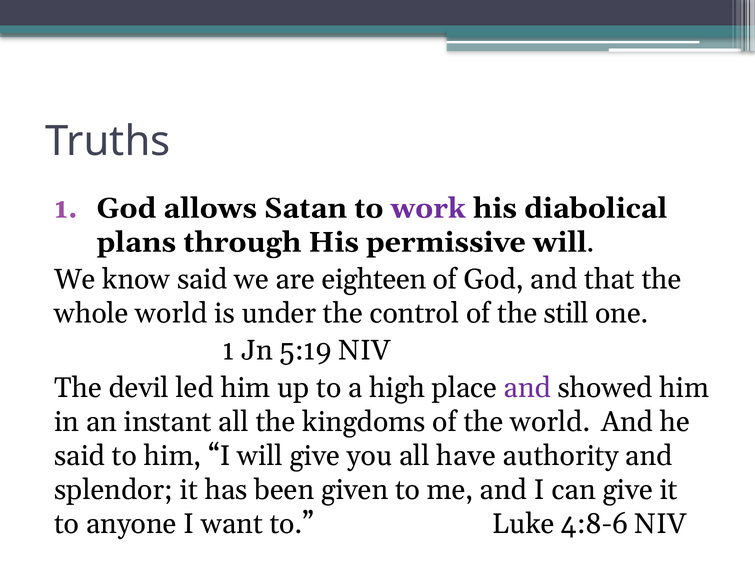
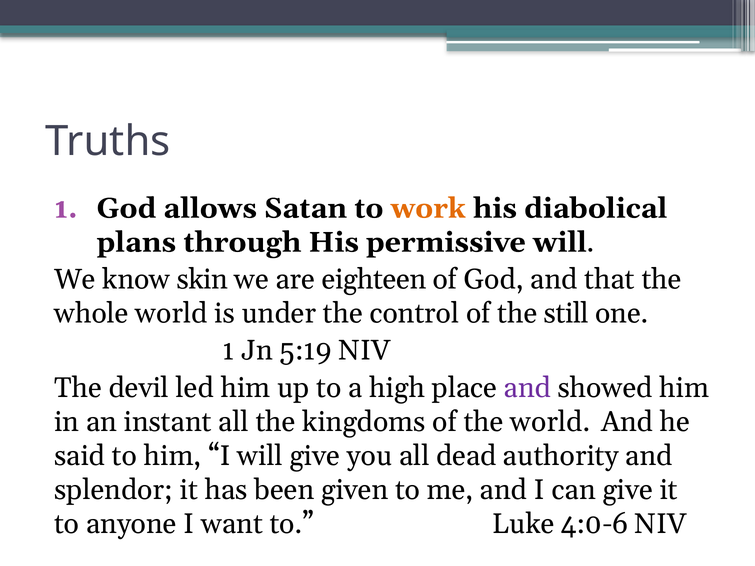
work colour: purple -> orange
know said: said -> skin
have: have -> dead
4:8-6: 4:8-6 -> 4:0-6
